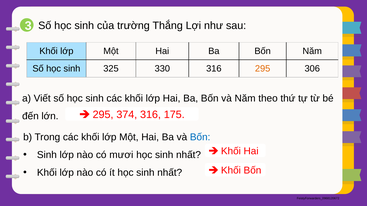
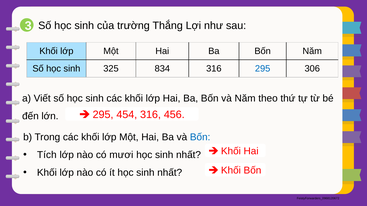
330: 330 -> 834
295 at (263, 69) colour: orange -> blue
374: 374 -> 454
175: 175 -> 456
Sinh at (47, 155): Sinh -> Tích
